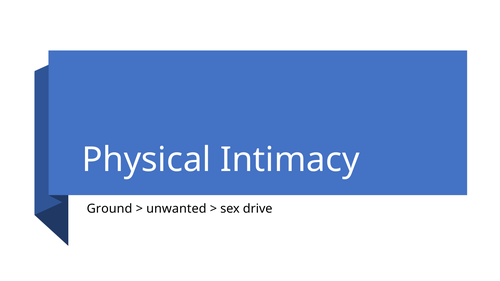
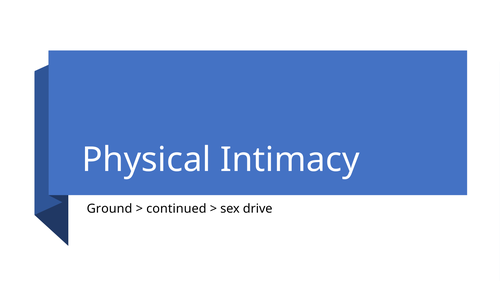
unwanted: unwanted -> continued
